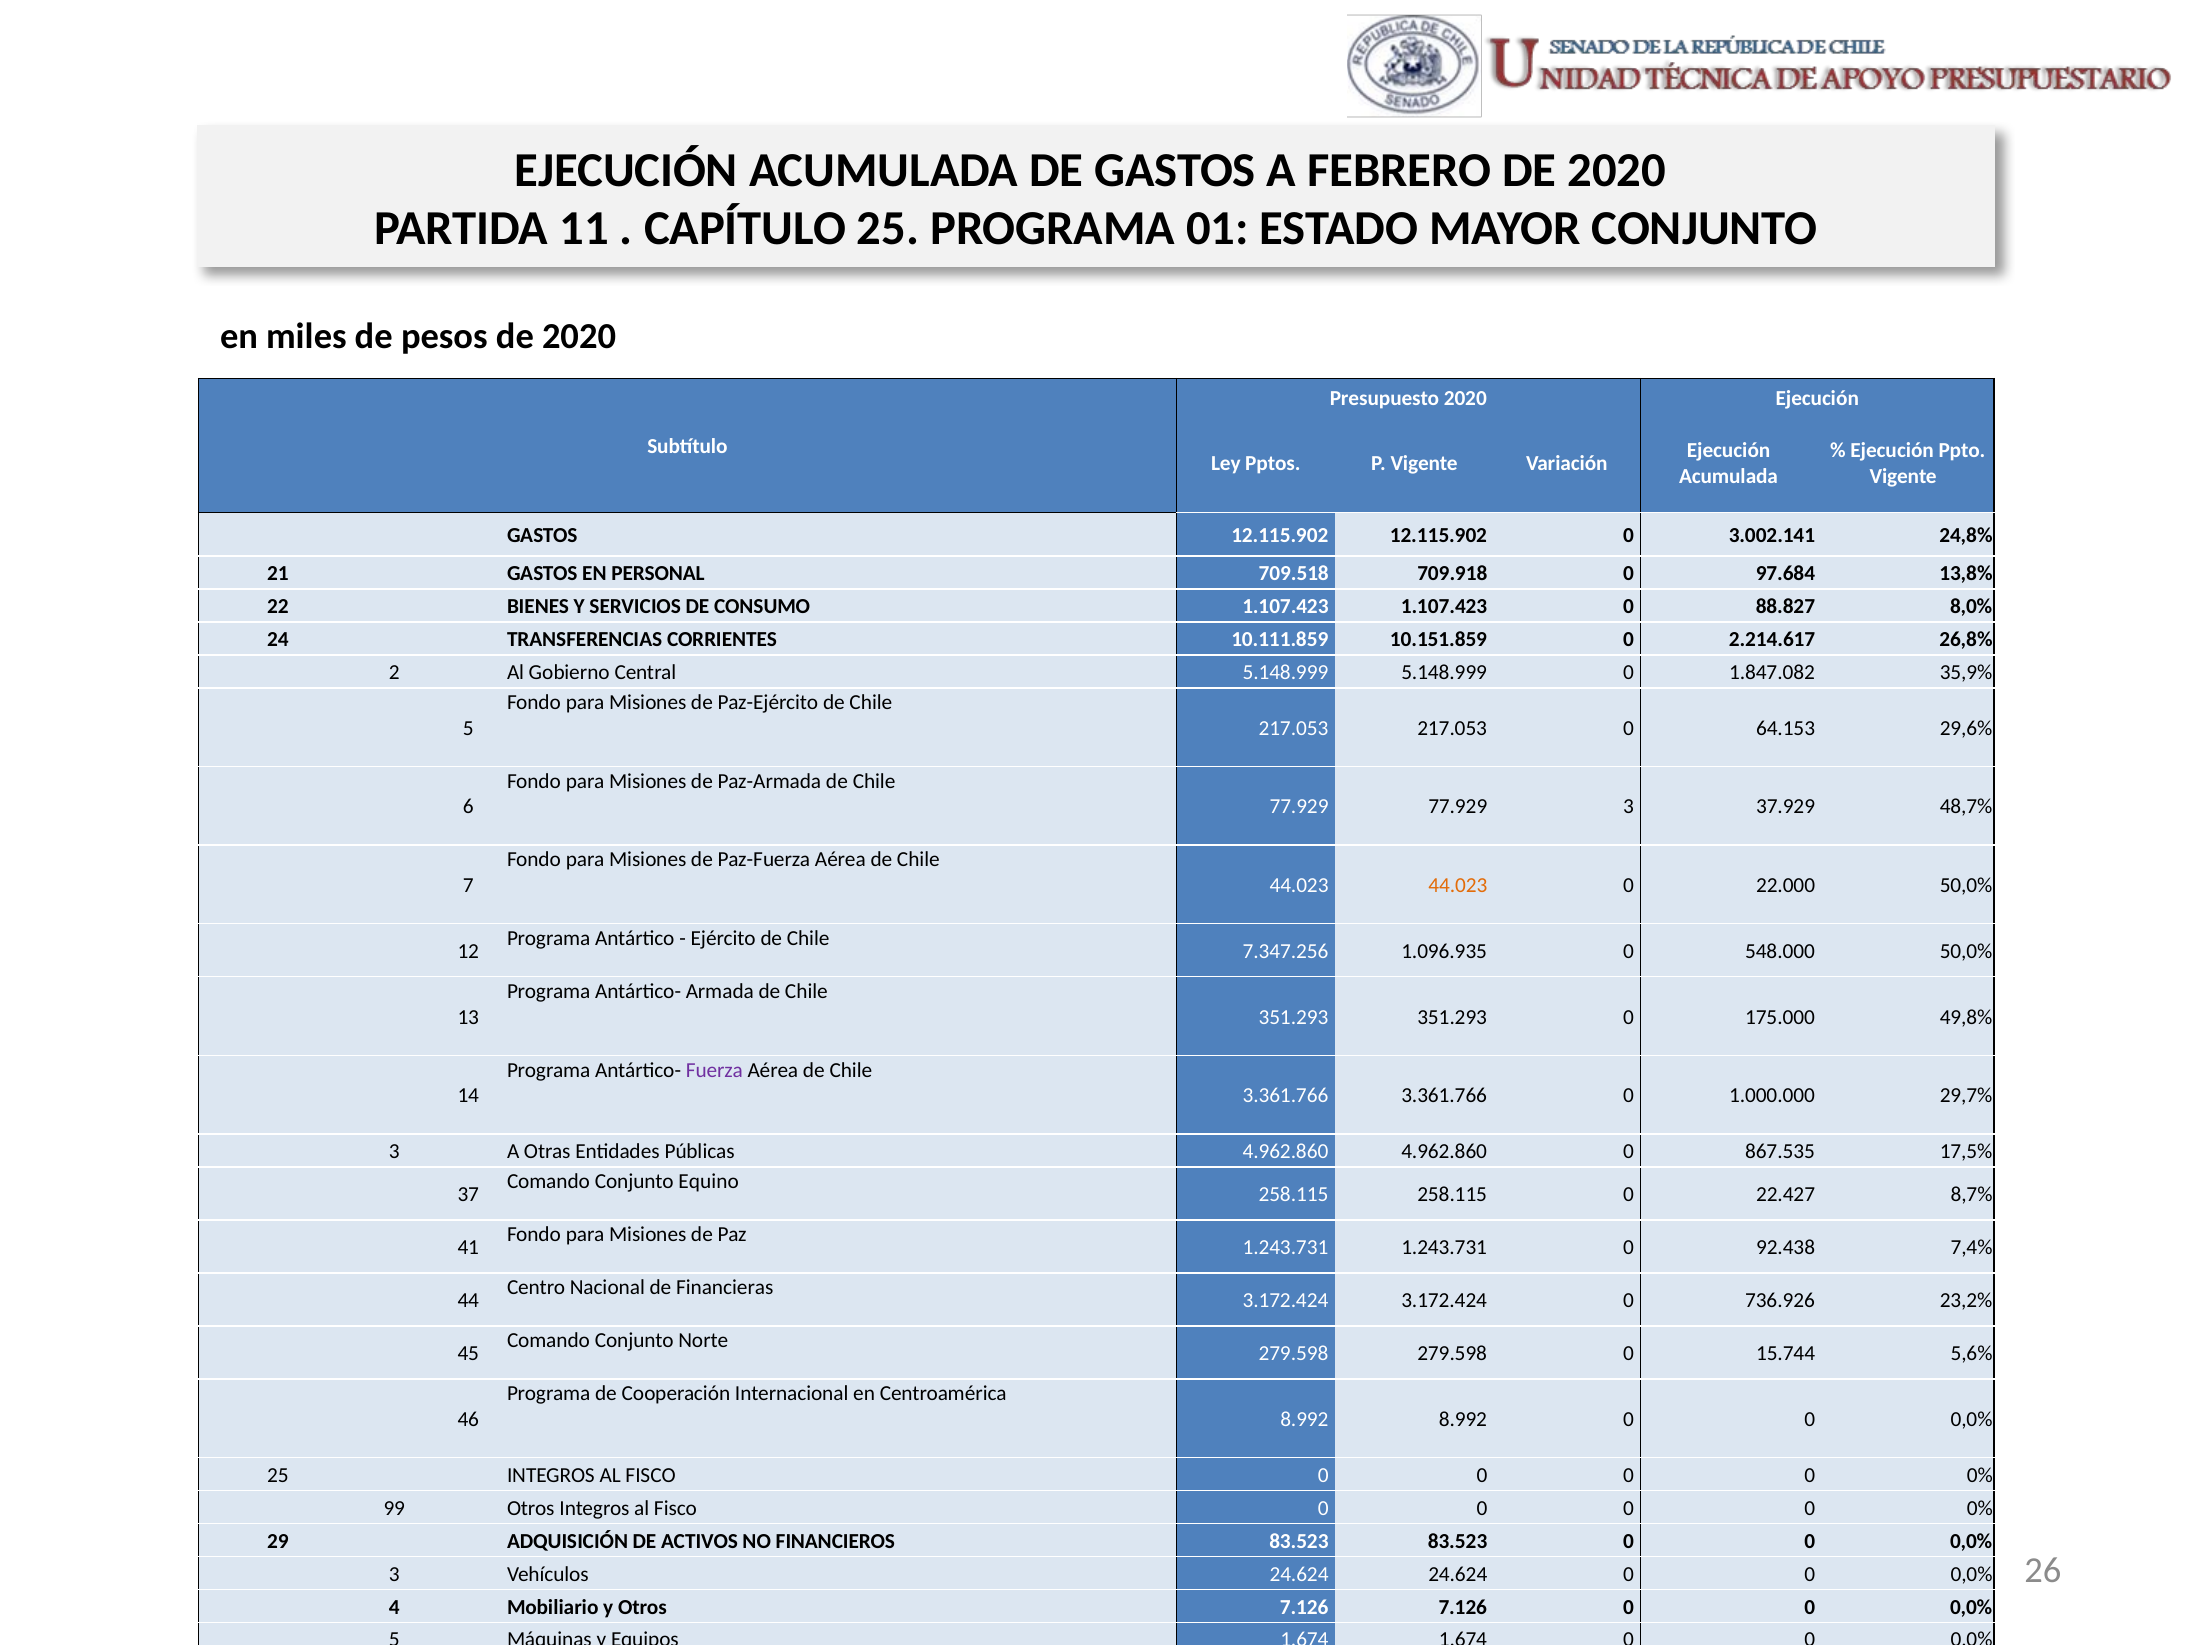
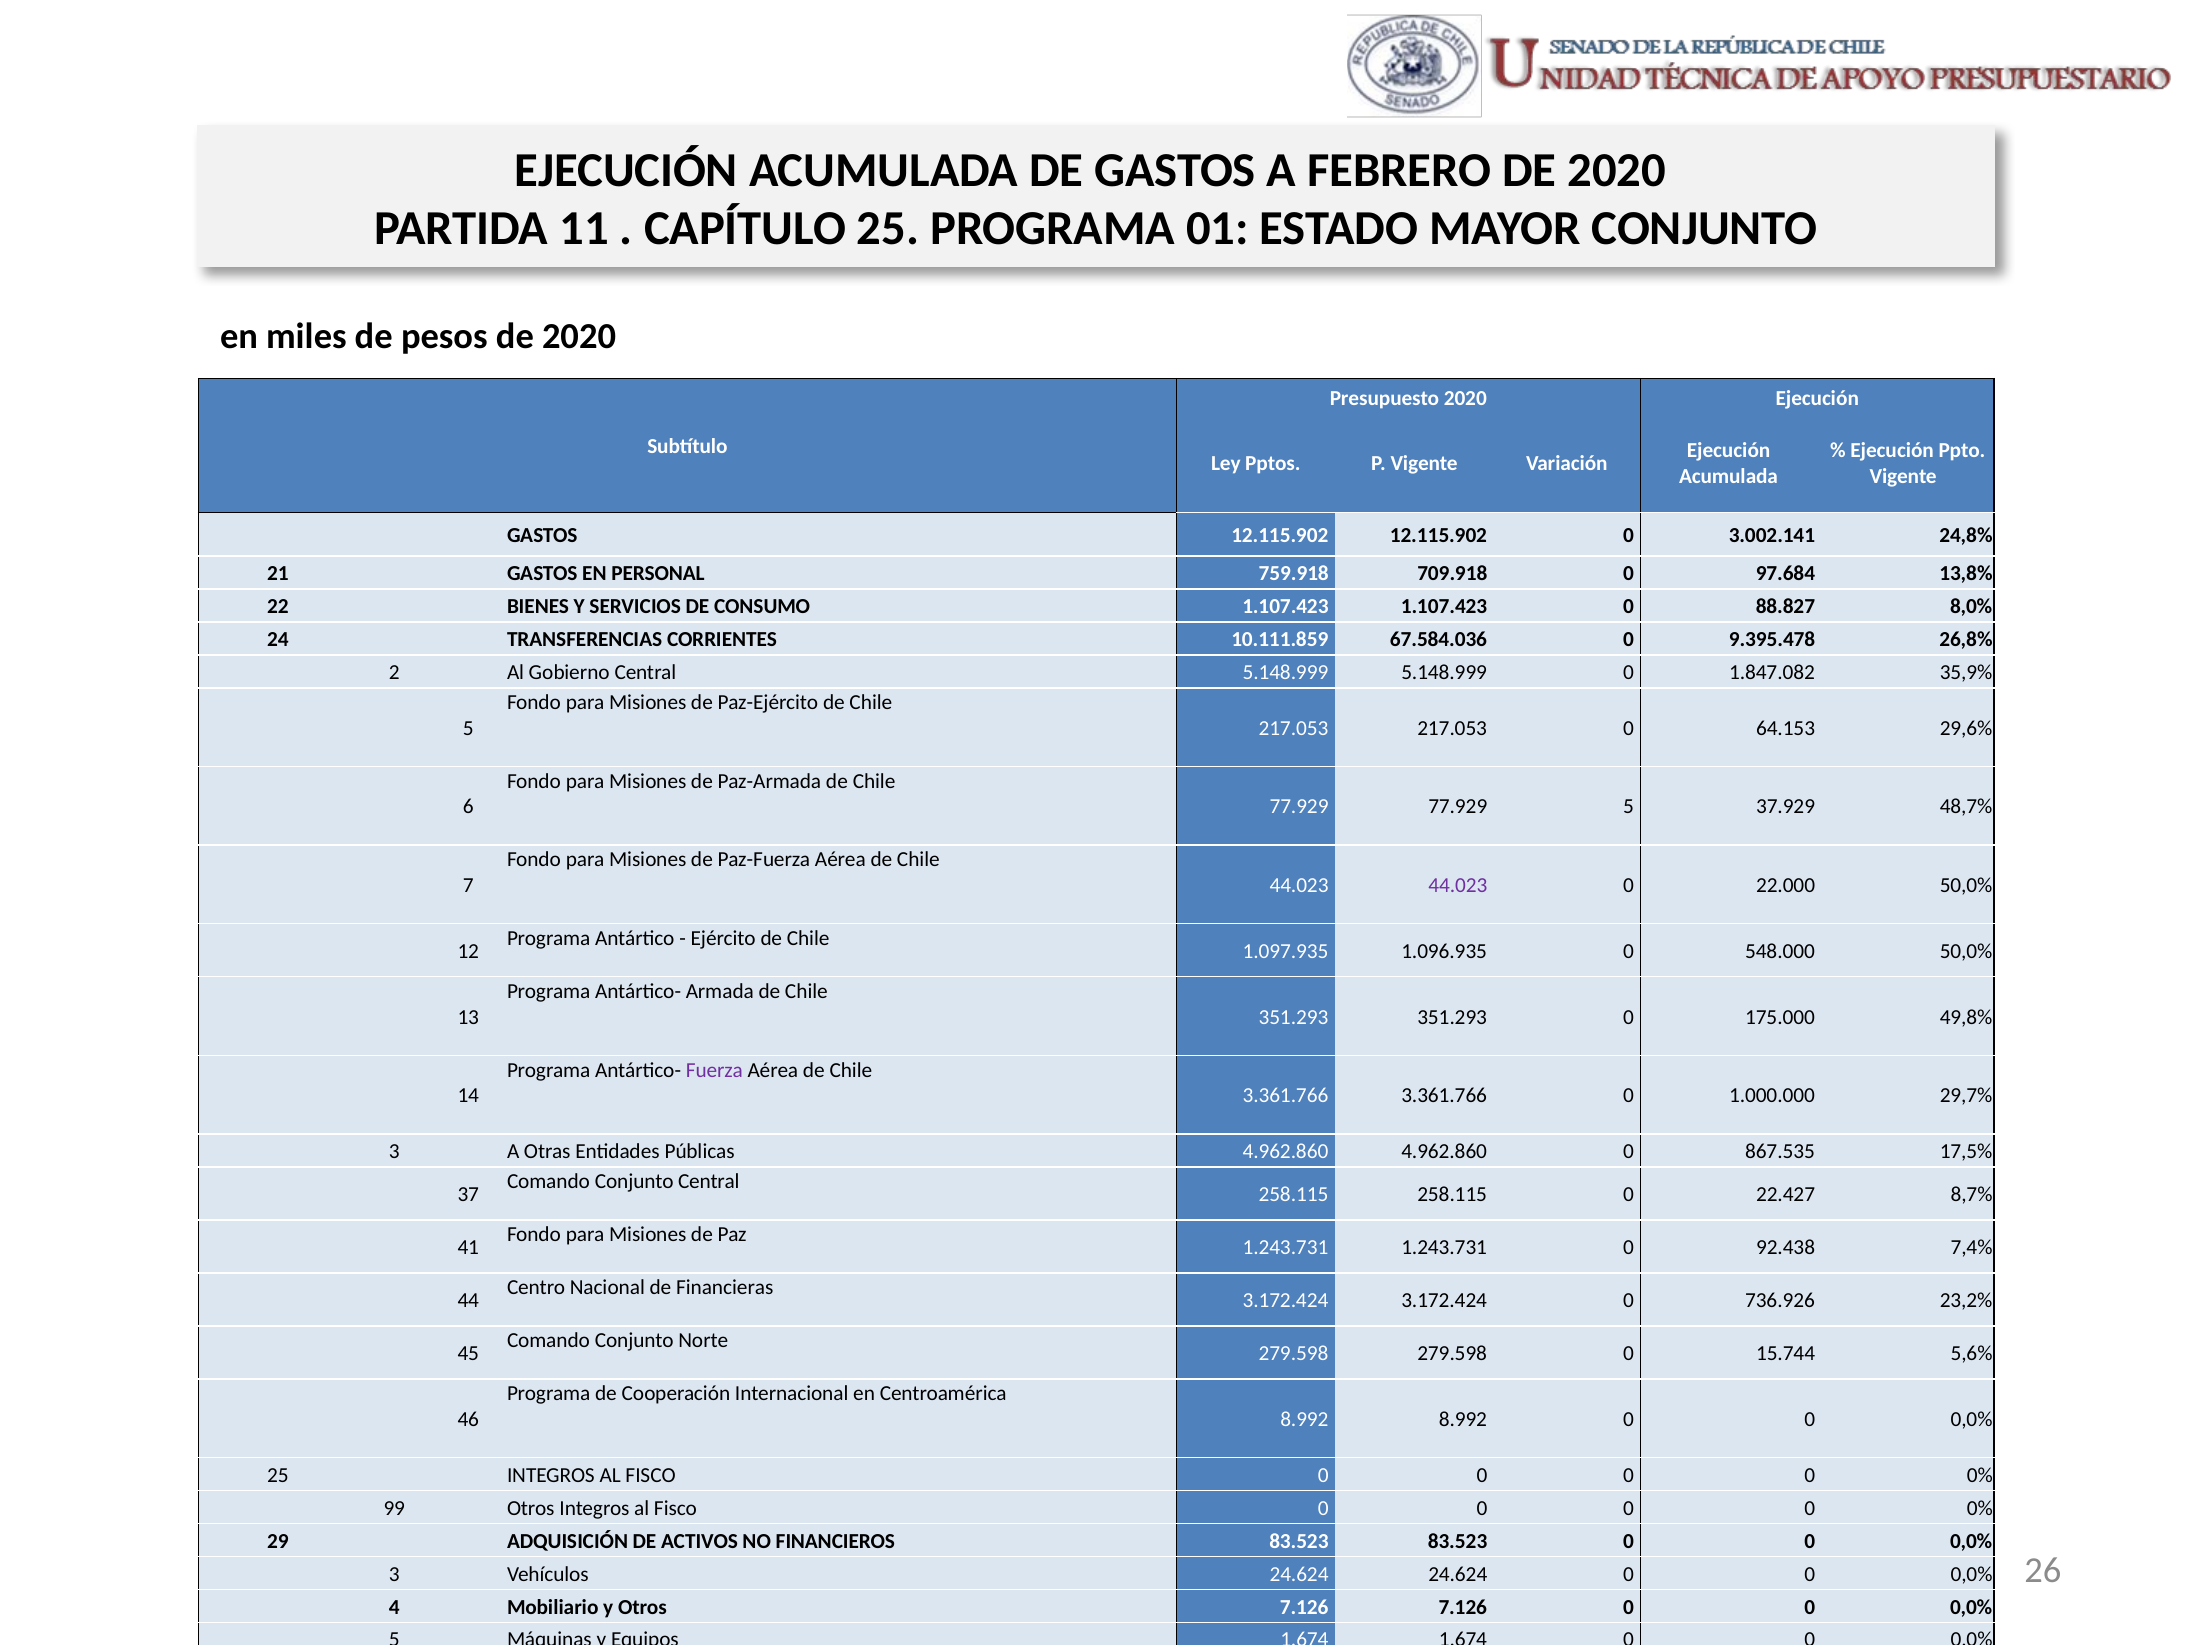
709.518: 709.518 -> 759.918
10.151.859: 10.151.859 -> 67.584.036
2.214.617: 2.214.617 -> 9.395.478
77.929 3: 3 -> 5
44.023 at (1458, 885) colour: orange -> purple
7.347.256: 7.347.256 -> 1.097.935
Conjunto Equino: Equino -> Central
